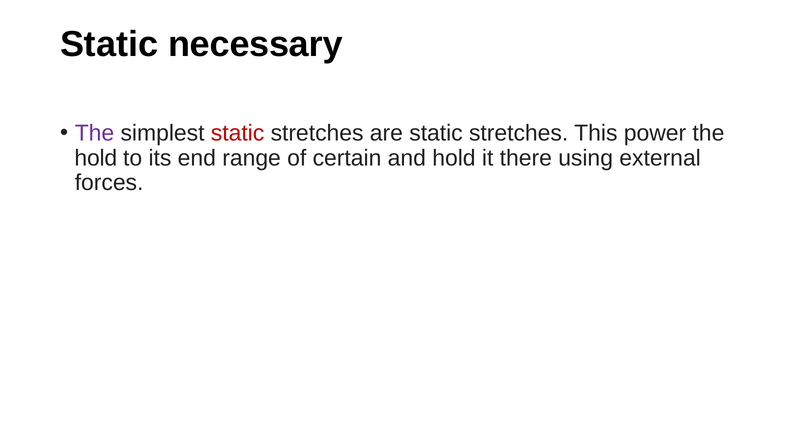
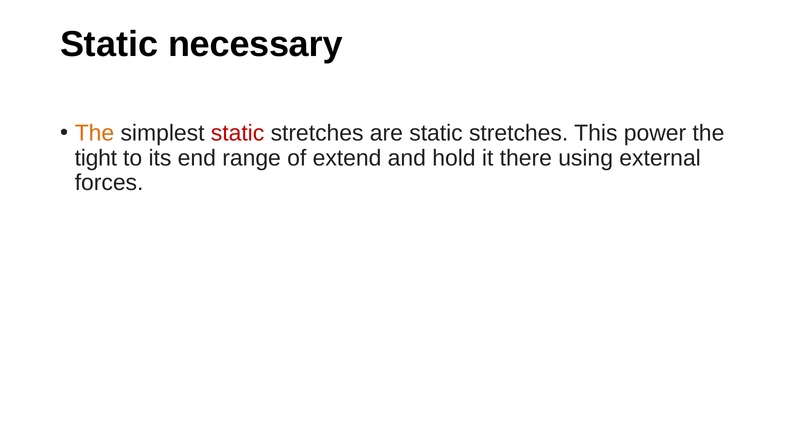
The at (94, 133) colour: purple -> orange
hold at (96, 158): hold -> tight
certain: certain -> extend
